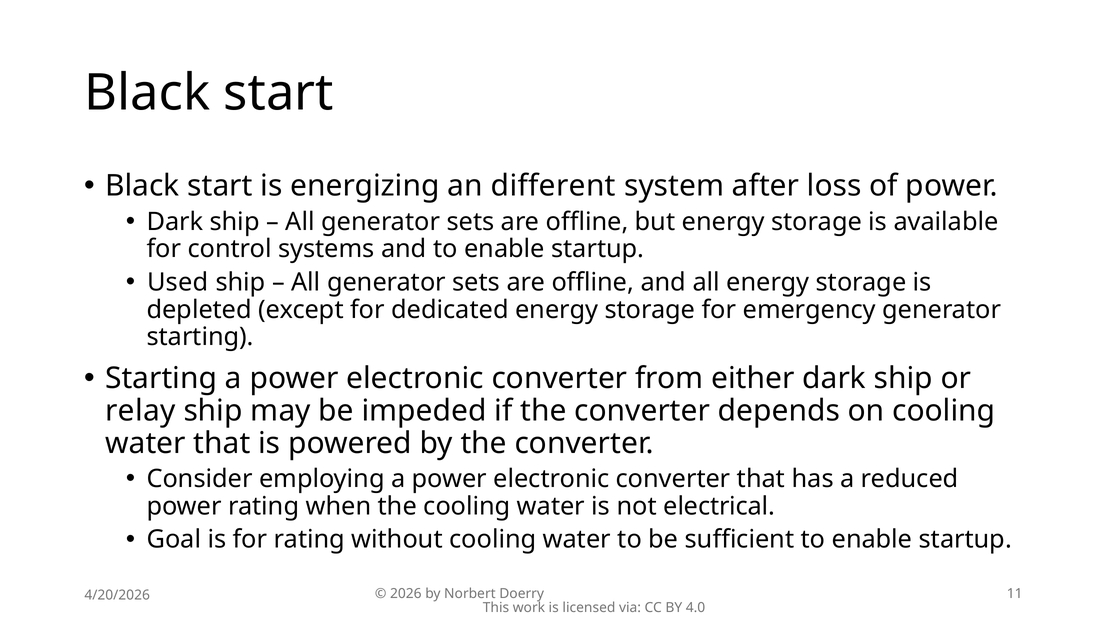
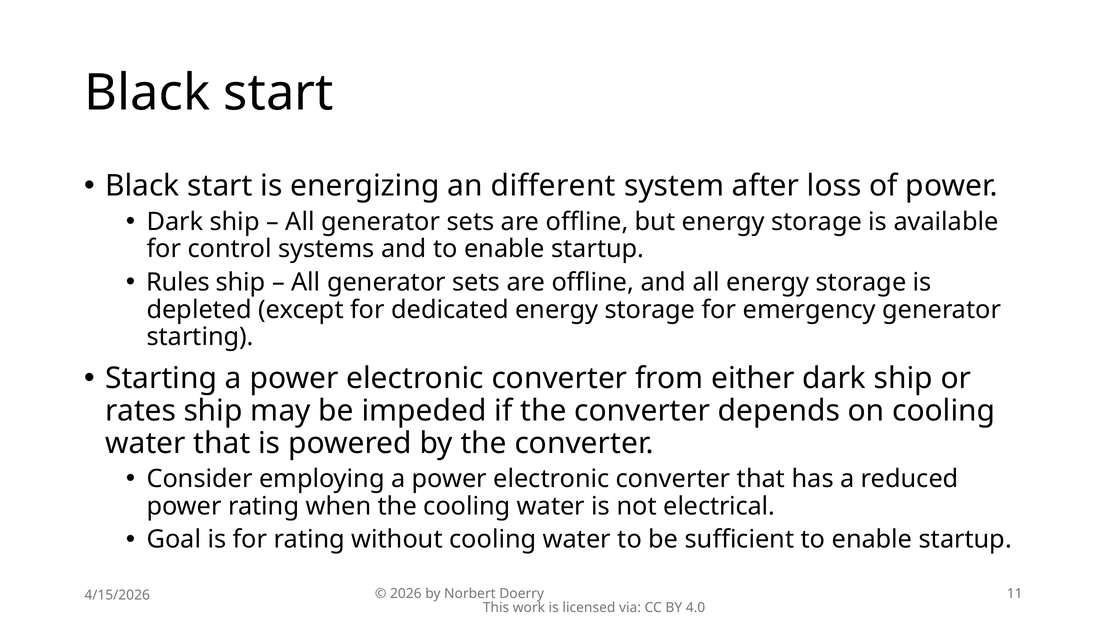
Used: Used -> Rules
relay: relay -> rates
4/20/2026: 4/20/2026 -> 4/15/2026
